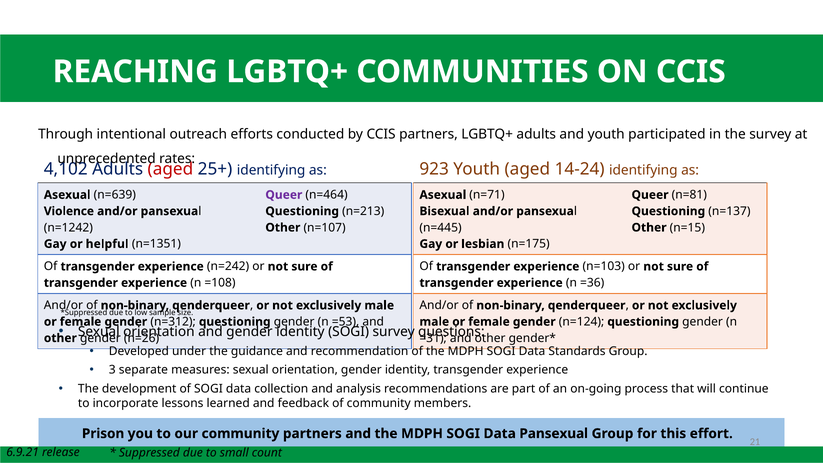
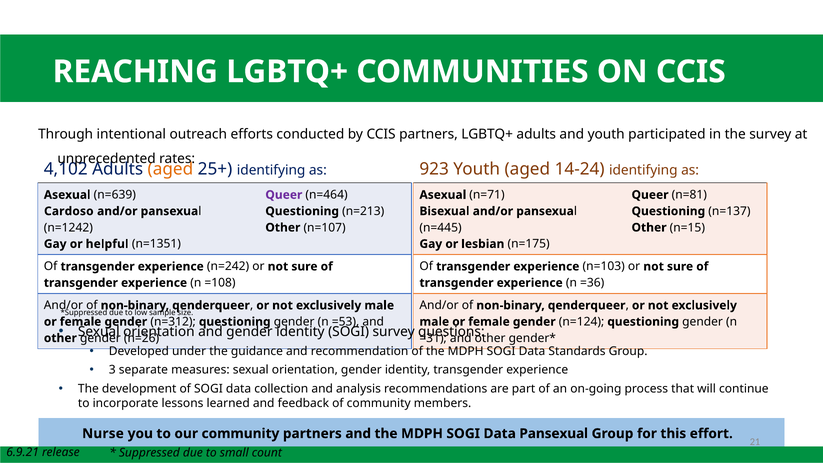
aged at (170, 169) colour: red -> orange
Violence: Violence -> Cardoso
Prison: Prison -> Nurse
